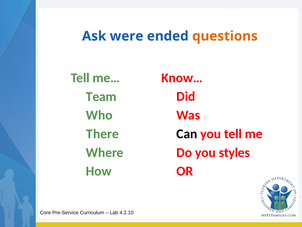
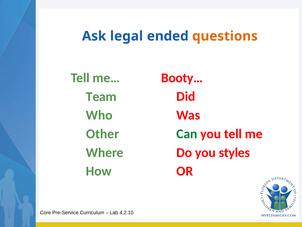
were: were -> legal
Know…: Know… -> Booty…
Can colour: black -> green
There: There -> Other
